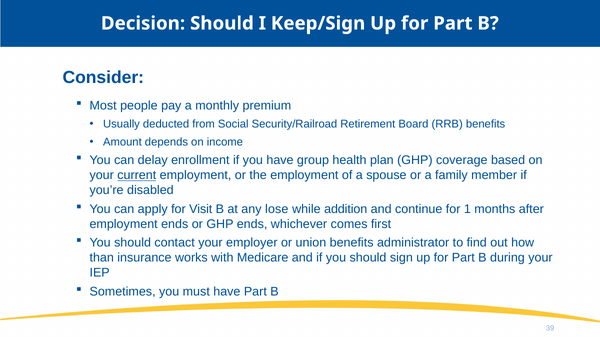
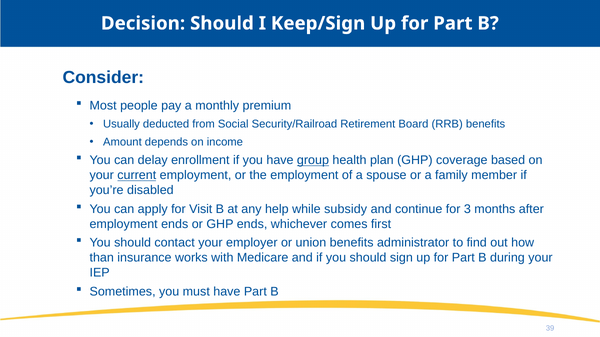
group underline: none -> present
lose: lose -> help
addition: addition -> subsidy
1: 1 -> 3
